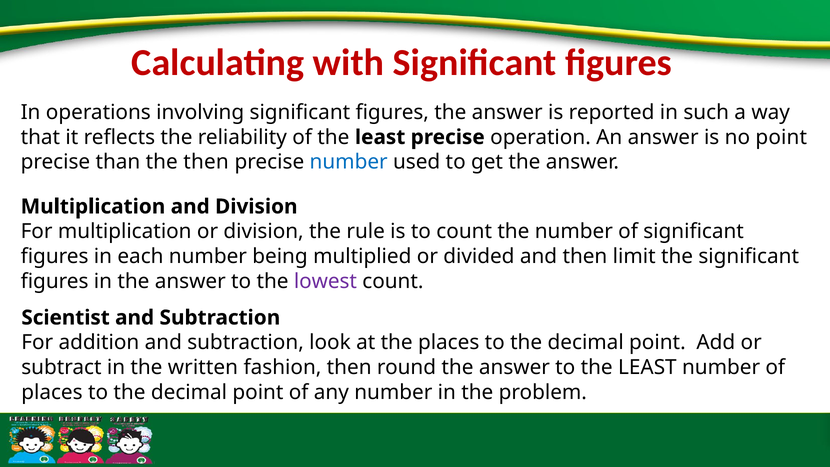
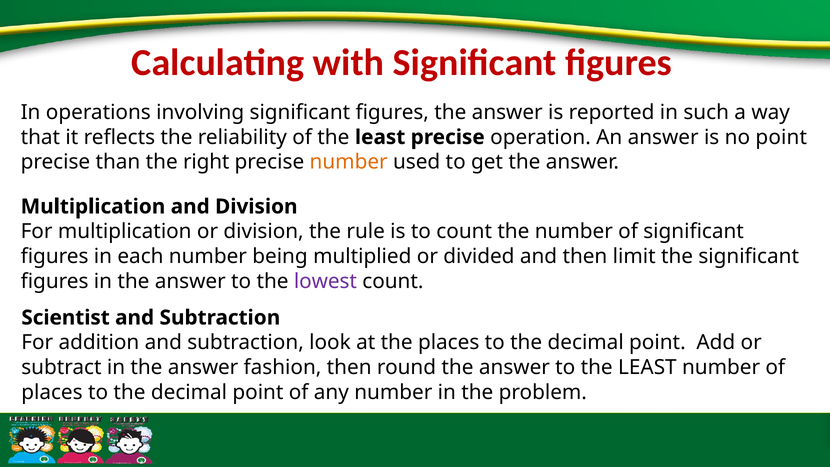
the then: then -> right
number at (349, 162) colour: blue -> orange
subtract in the written: written -> answer
